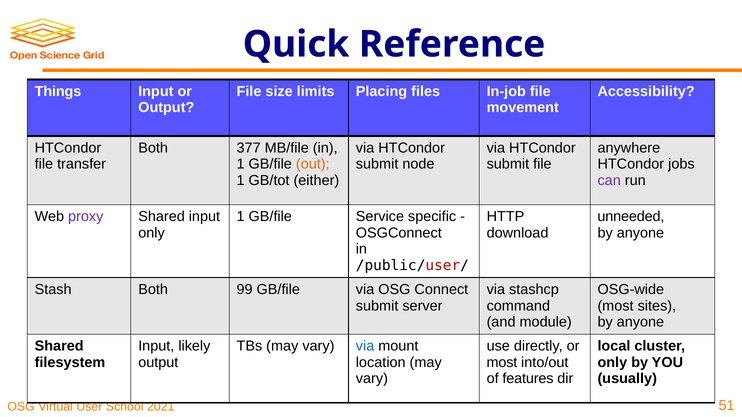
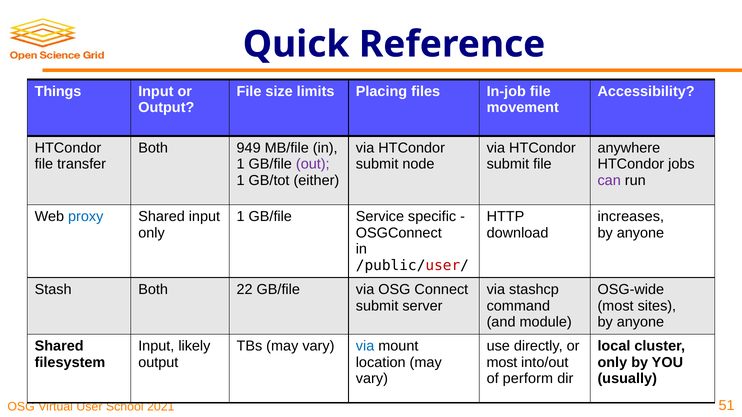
377: 377 -> 949
out colour: orange -> purple
proxy colour: purple -> blue
unneeded: unneeded -> increases
99: 99 -> 22
features: features -> perform
